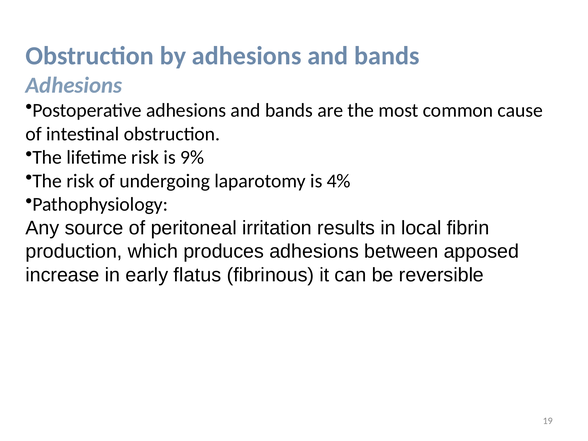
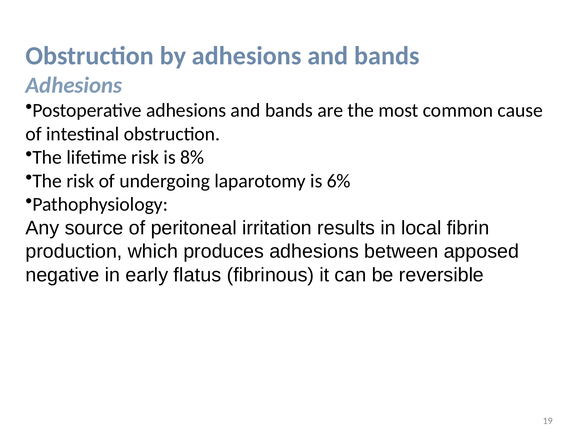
9%: 9% -> 8%
4%: 4% -> 6%
increase: increase -> negative
